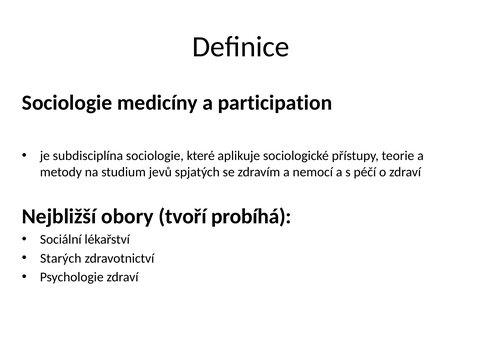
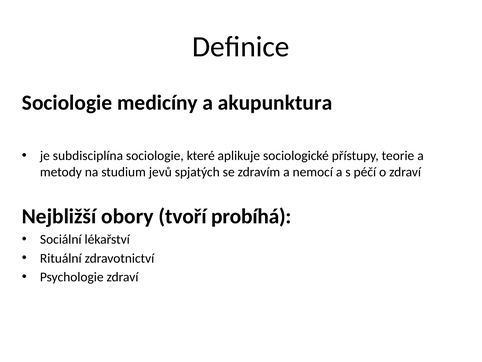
participation: participation -> akupunktura
Starých: Starých -> Rituální
